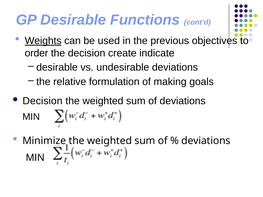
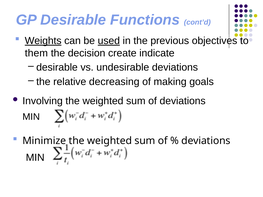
used underline: none -> present
order: order -> them
formulation: formulation -> decreasing
Decision at (43, 101): Decision -> Involving
